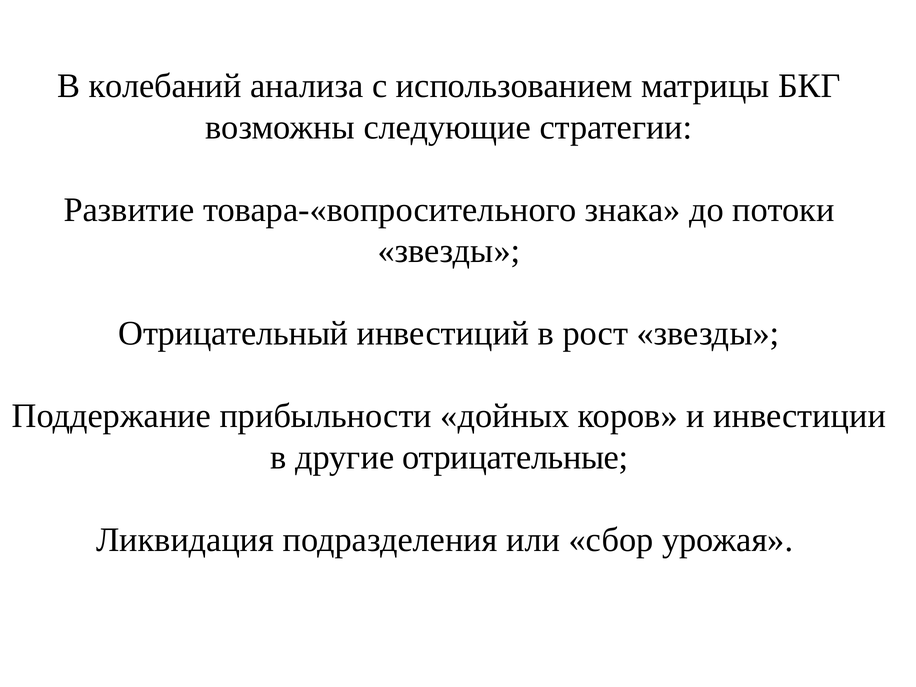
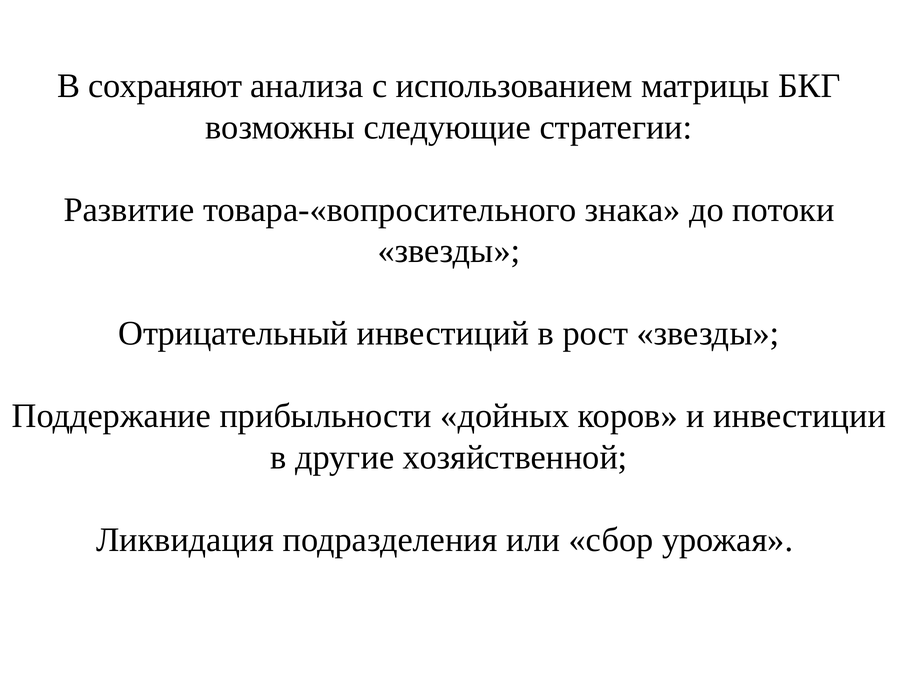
колебаний: колебаний -> сохраняют
отрицательные: отрицательные -> хозяйственной
